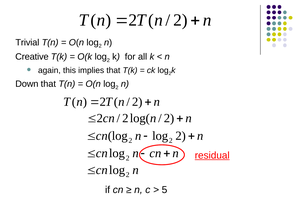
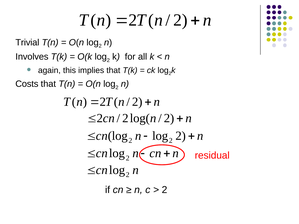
Creative: Creative -> Involves
Down: Down -> Costs
residual underline: present -> none
5 at (164, 190): 5 -> 2
